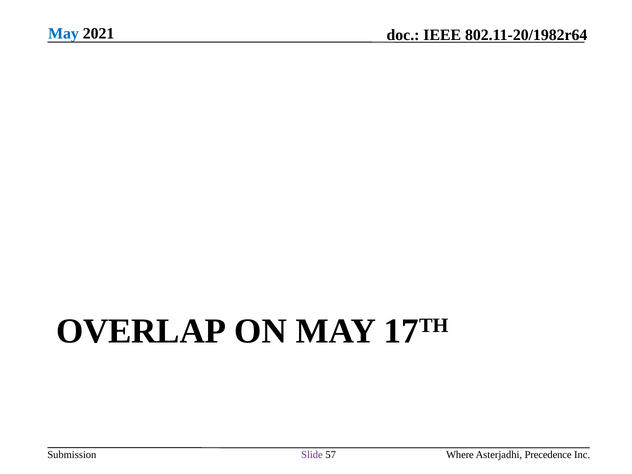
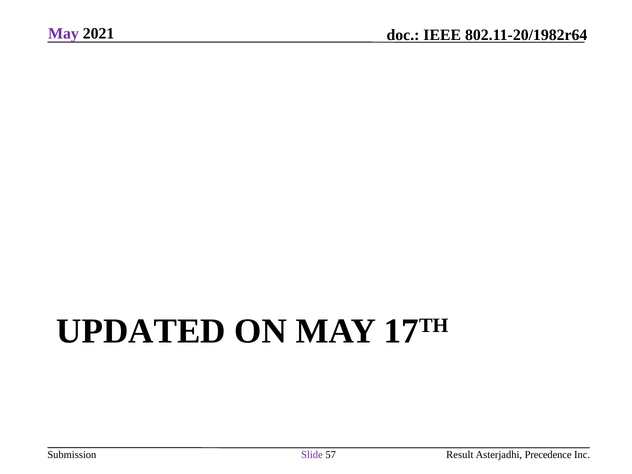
May at (64, 34) colour: blue -> purple
OVERLAP: OVERLAP -> UPDATED
Where: Where -> Result
